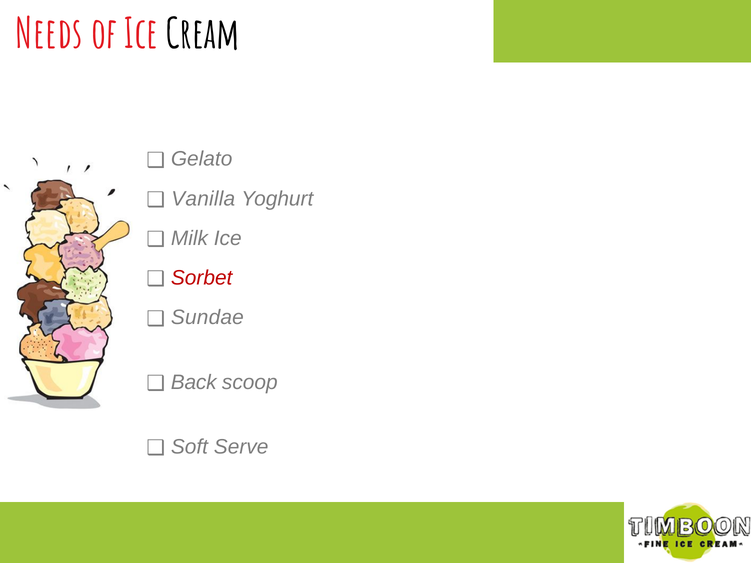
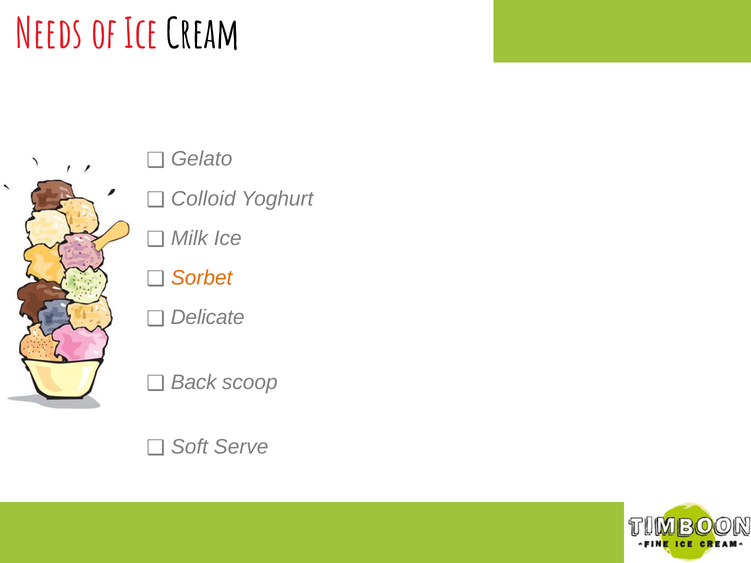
Vanilla: Vanilla -> Colloid
Sorbet colour: red -> orange
Sundae: Sundae -> Delicate
